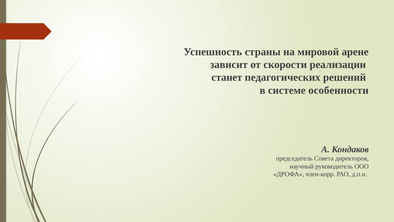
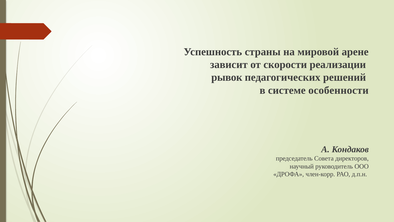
станет: станет -> рывок
